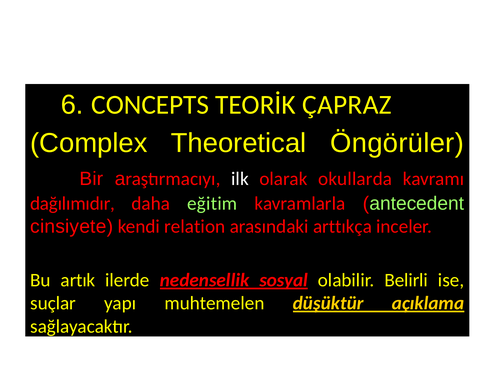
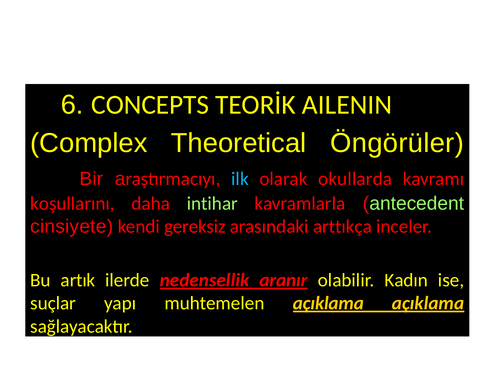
ÇAPRAZ: ÇAPRAZ -> AILENIN
ilk colour: white -> light blue
dağılımıdır: dağılımıdır -> koşullarını
eğitim: eğitim -> intihar
relation: relation -> gereksiz
sosyal: sosyal -> aranır
Belirli: Belirli -> Kadın
muhtemelen düşüktür: düşüktür -> açıklama
